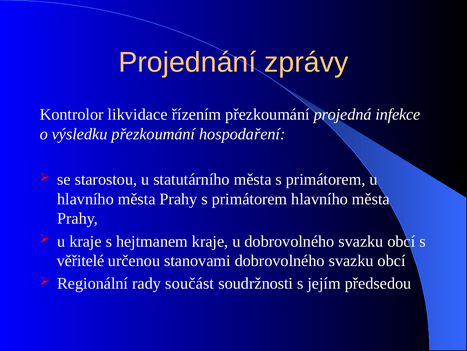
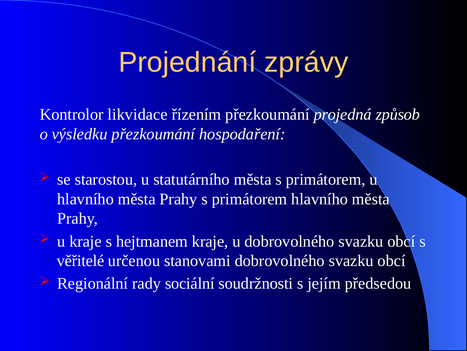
infekce: infekce -> způsob
součást: součást -> sociální
